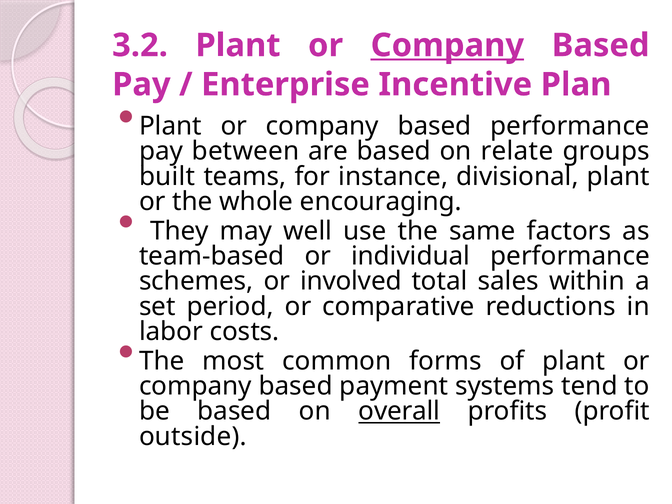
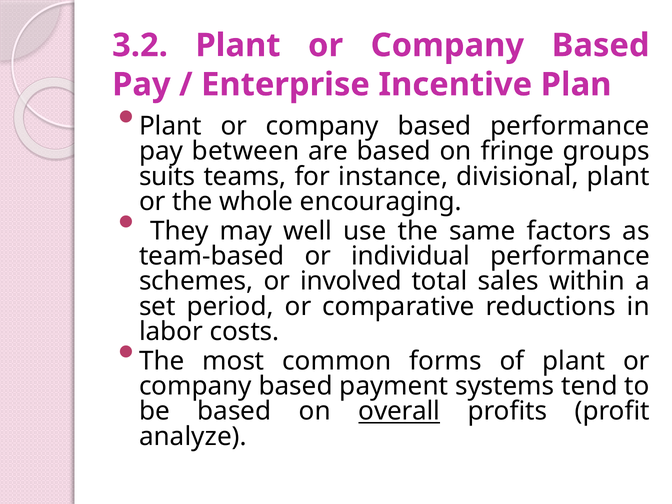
Company at (447, 45) underline: present -> none
relate: relate -> fringe
built: built -> suits
outside: outside -> analyze
